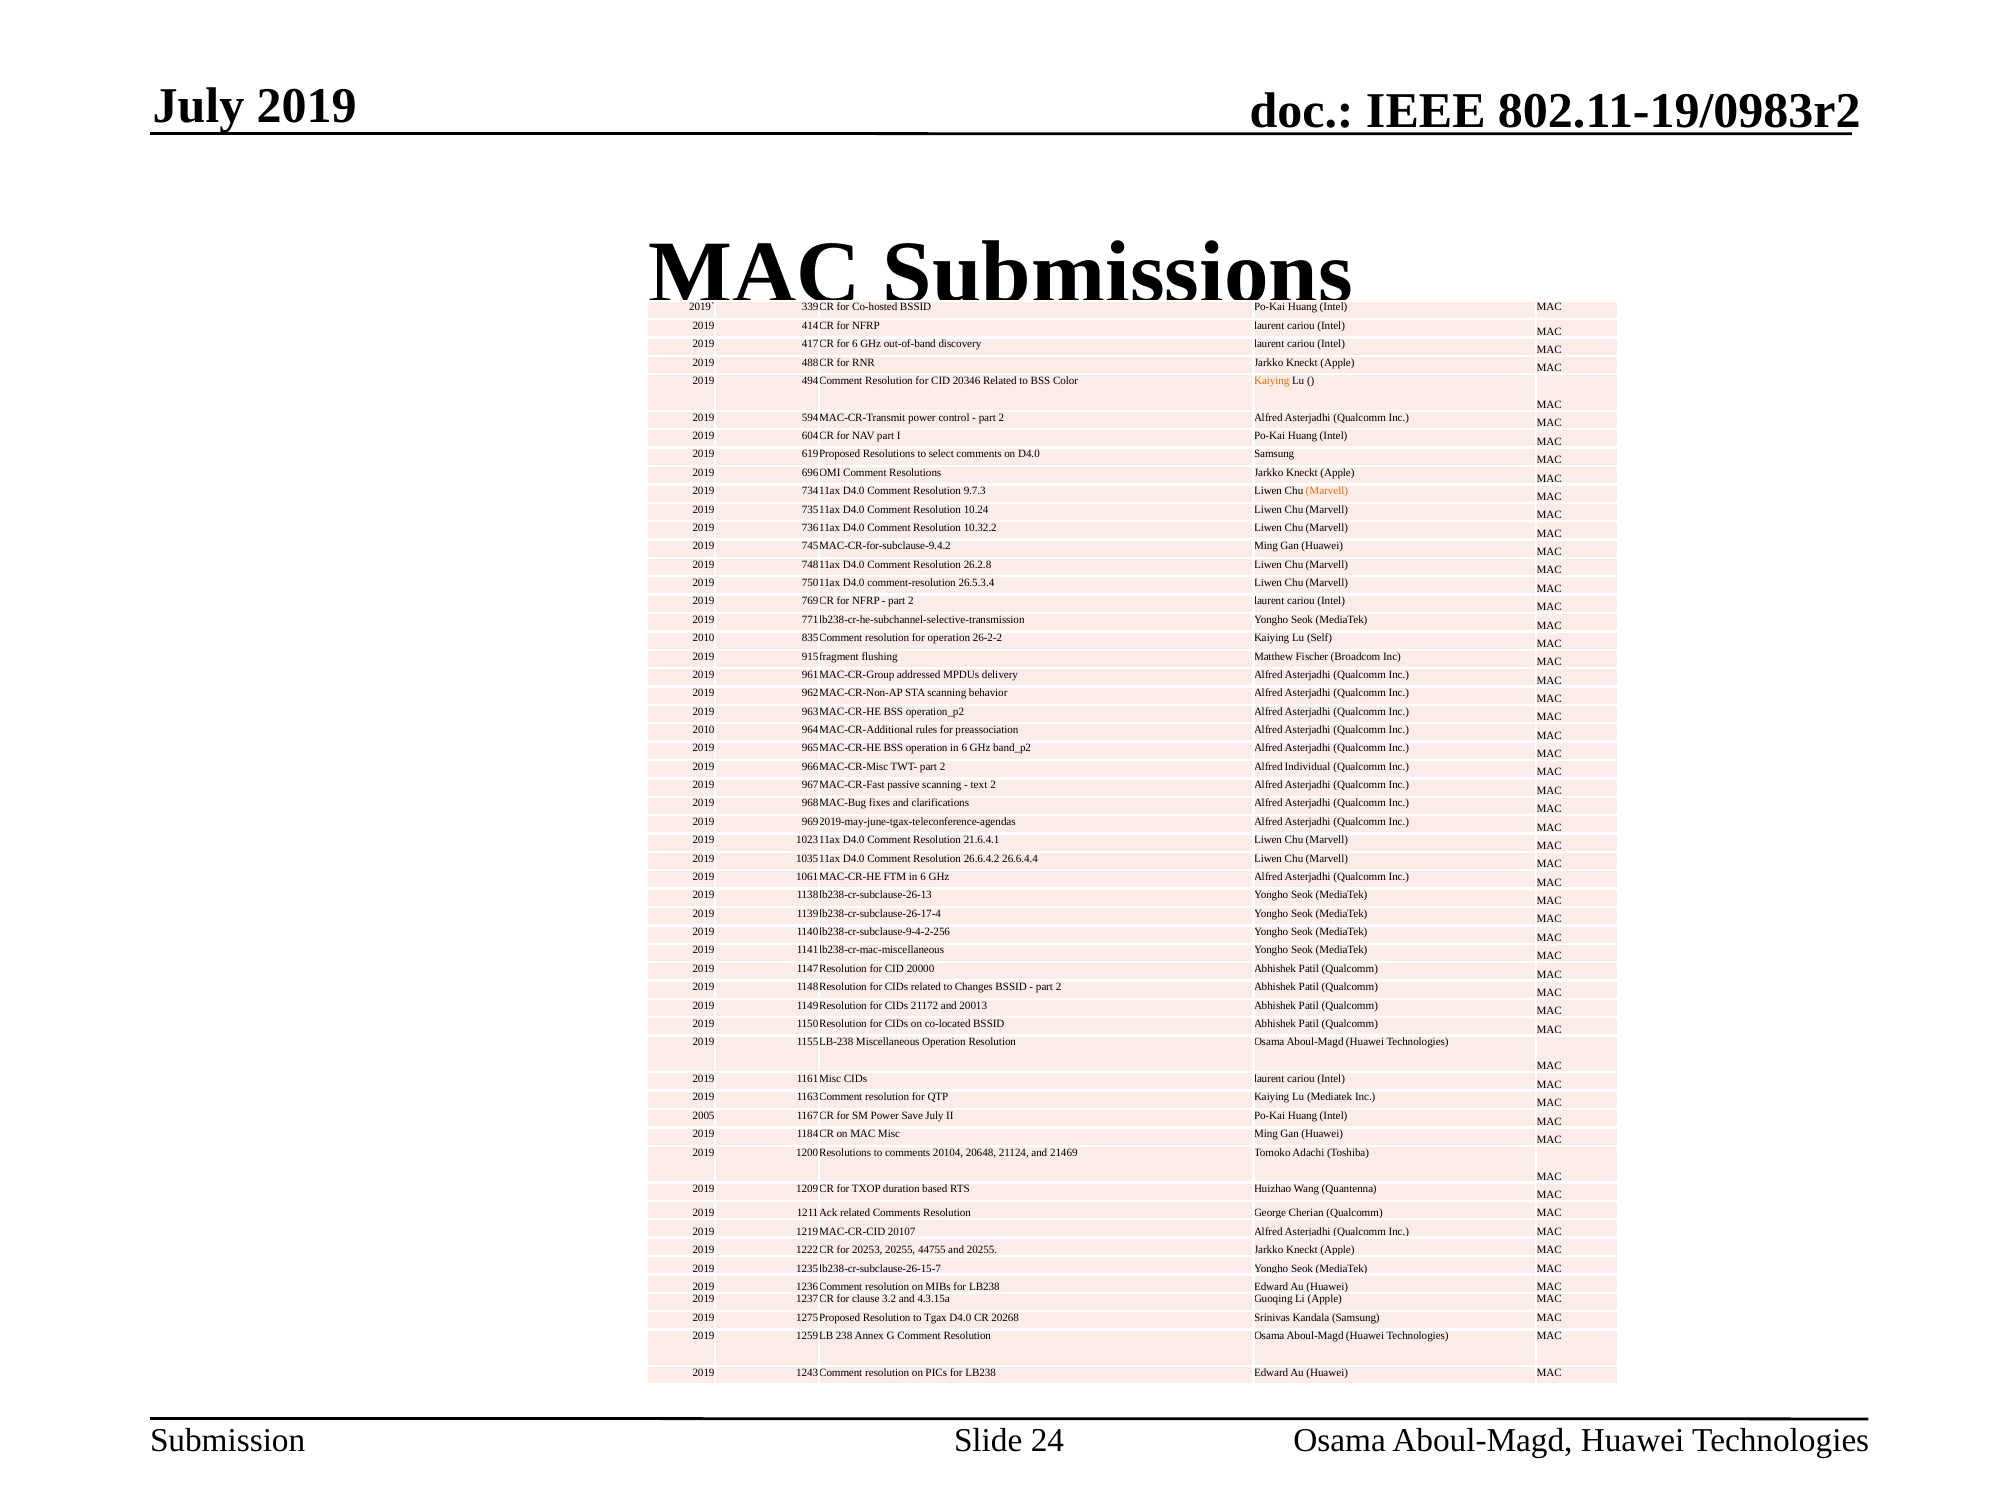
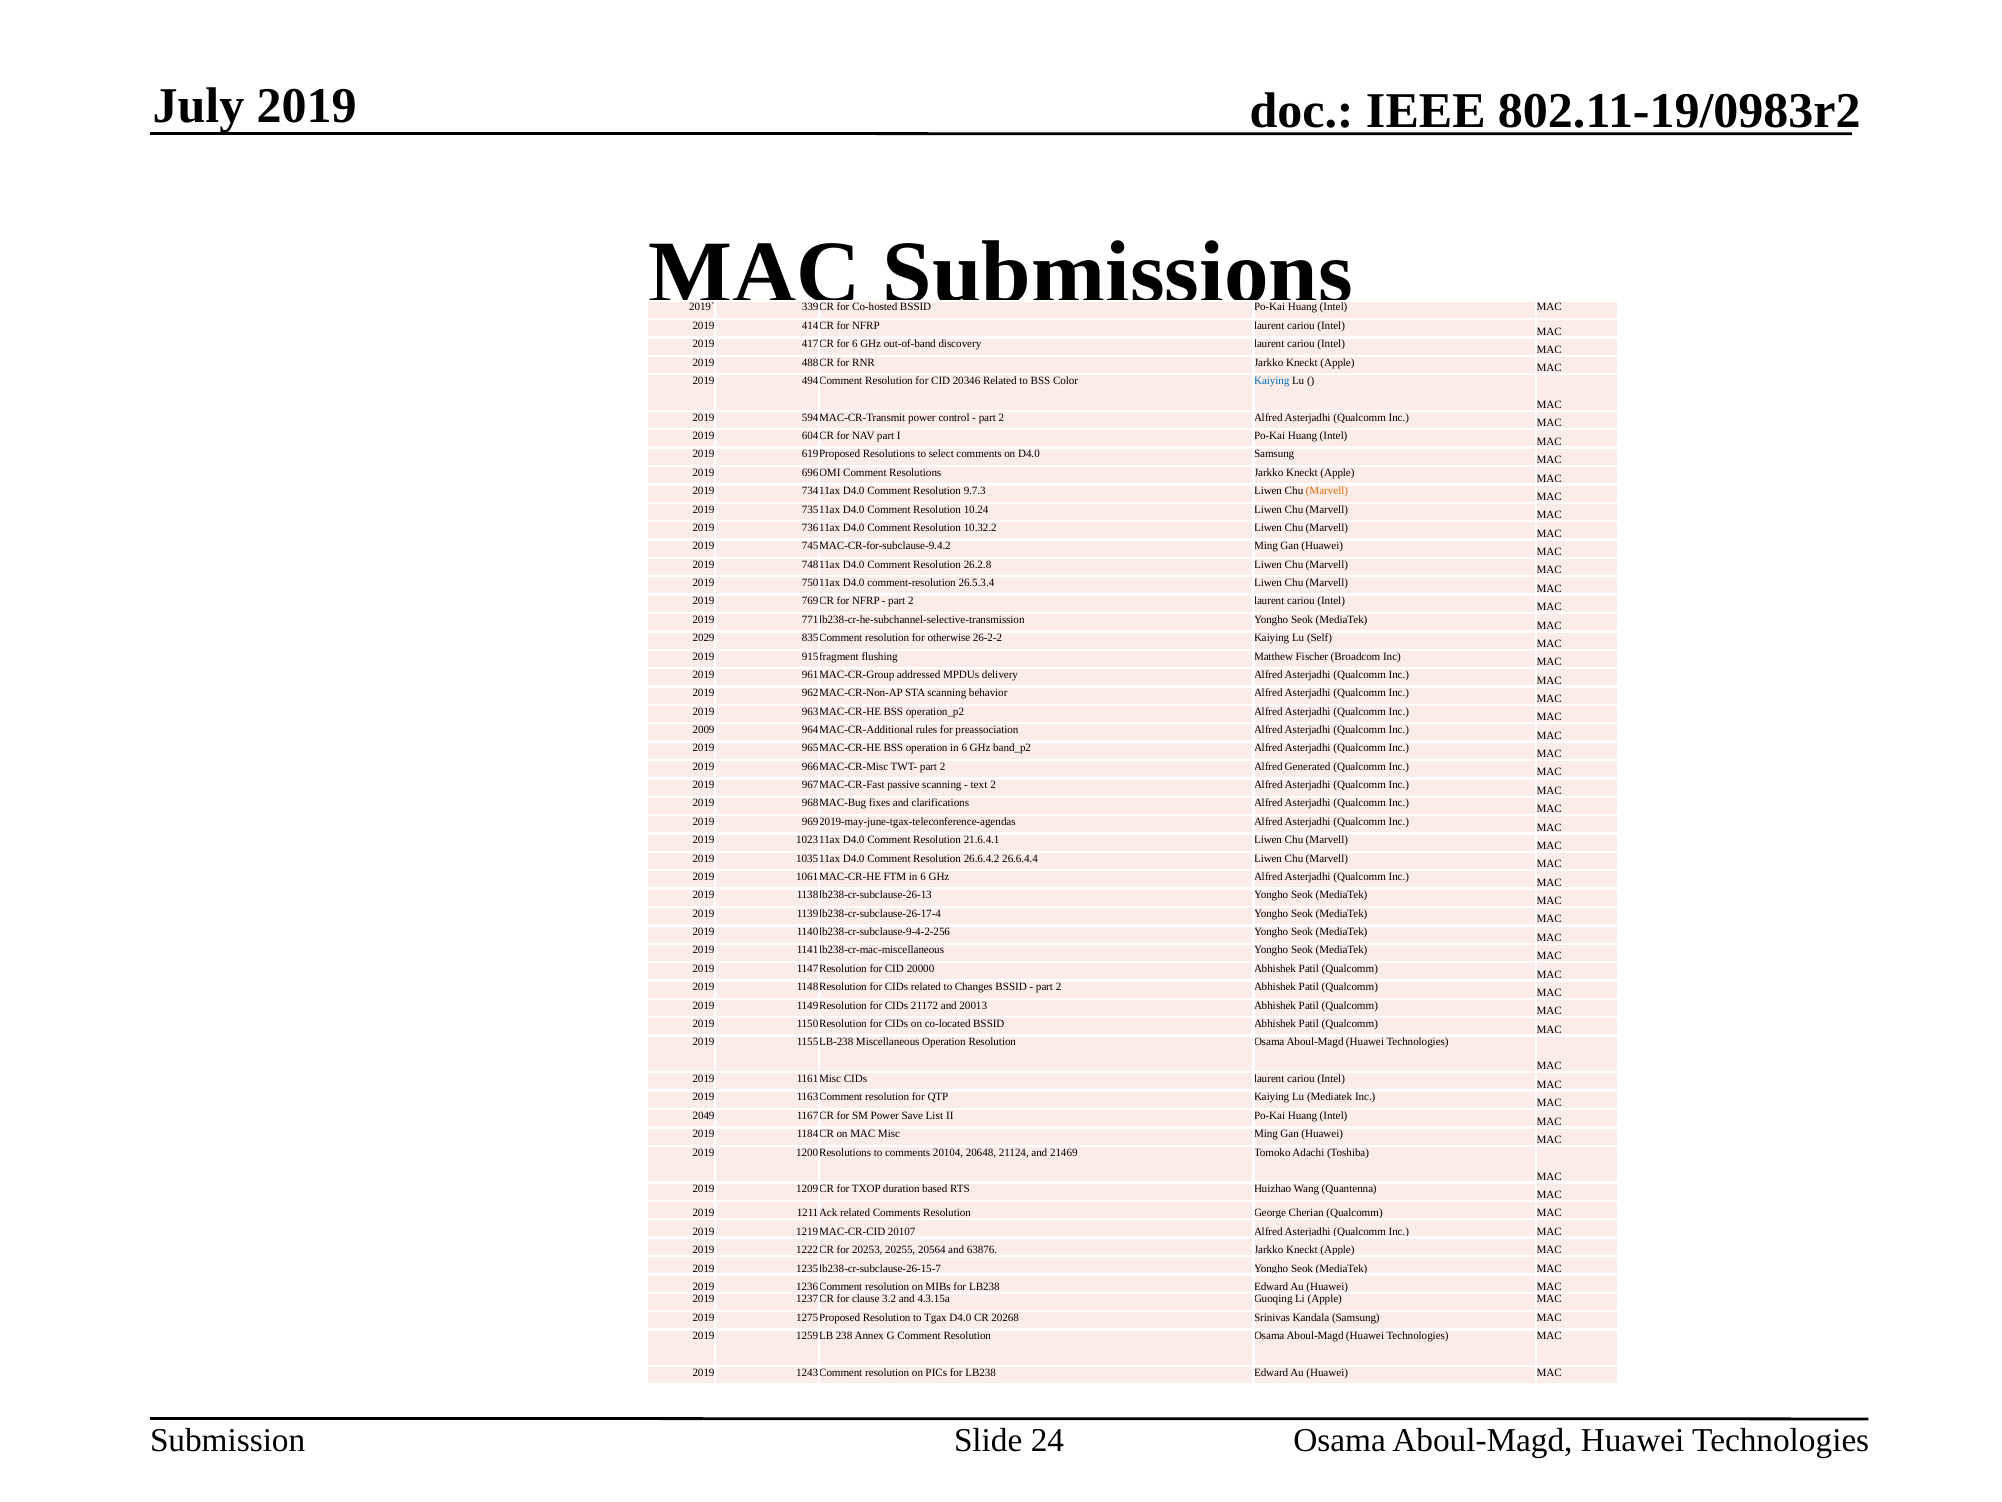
Kaiying at (1272, 381) colour: orange -> blue
2010 at (704, 638): 2010 -> 2029
for operation: operation -> otherwise
2010 at (704, 730): 2010 -> 2009
Individual: Individual -> Generated
2005: 2005 -> 2049
Save July: July -> List
44755: 44755 -> 20564
and 20255: 20255 -> 63876
